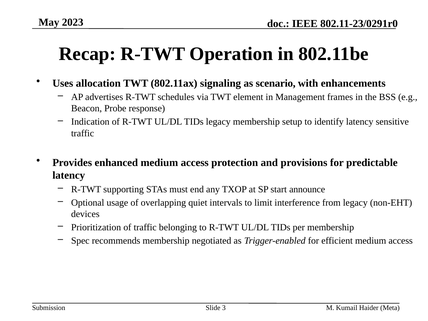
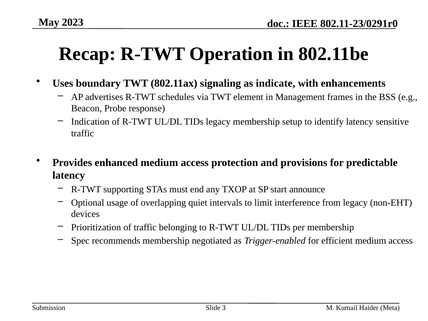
allocation: allocation -> boundary
scenario: scenario -> indicate
